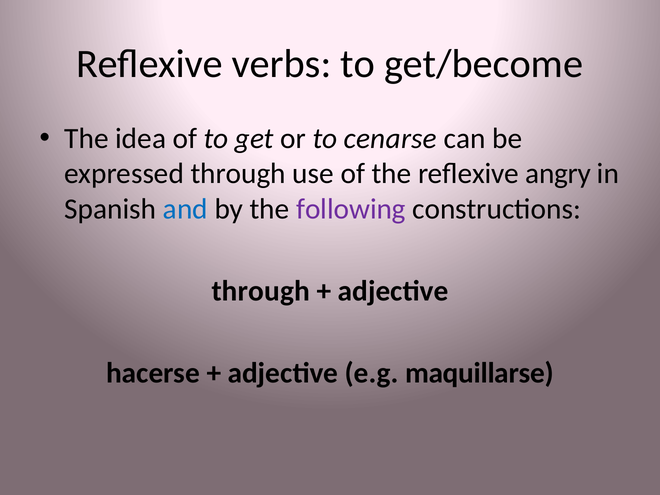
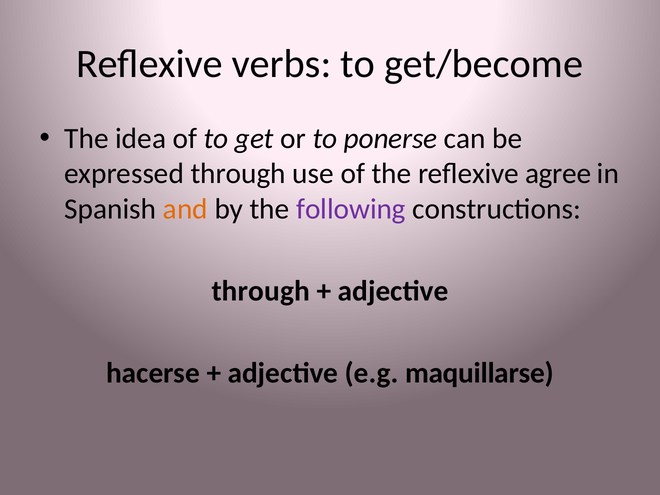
cenarse: cenarse -> ponerse
angry: angry -> agree
and colour: blue -> orange
